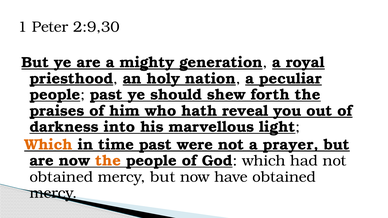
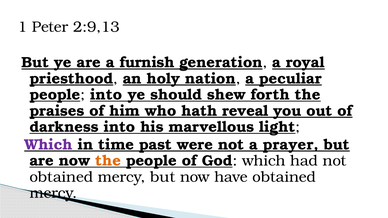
2:9,30: 2:9,30 -> 2:9,13
mighty: mighty -> furnish
people past: past -> into
Which at (48, 145) colour: orange -> purple
